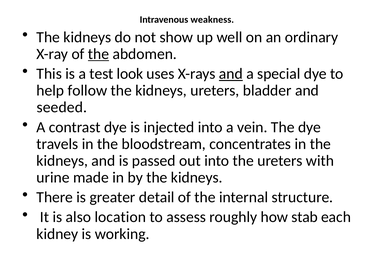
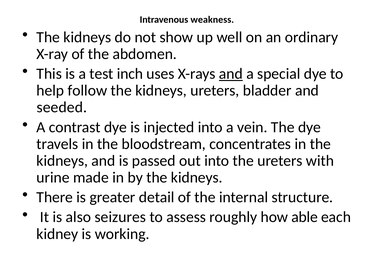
the at (99, 54) underline: present -> none
look: look -> inch
location: location -> seizures
stab: stab -> able
